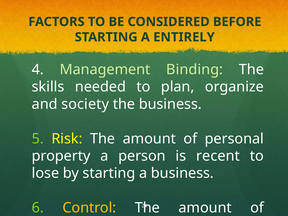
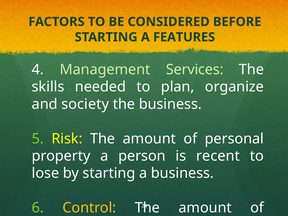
ENTIRELY: ENTIRELY -> FEATURES
Binding: Binding -> Services
